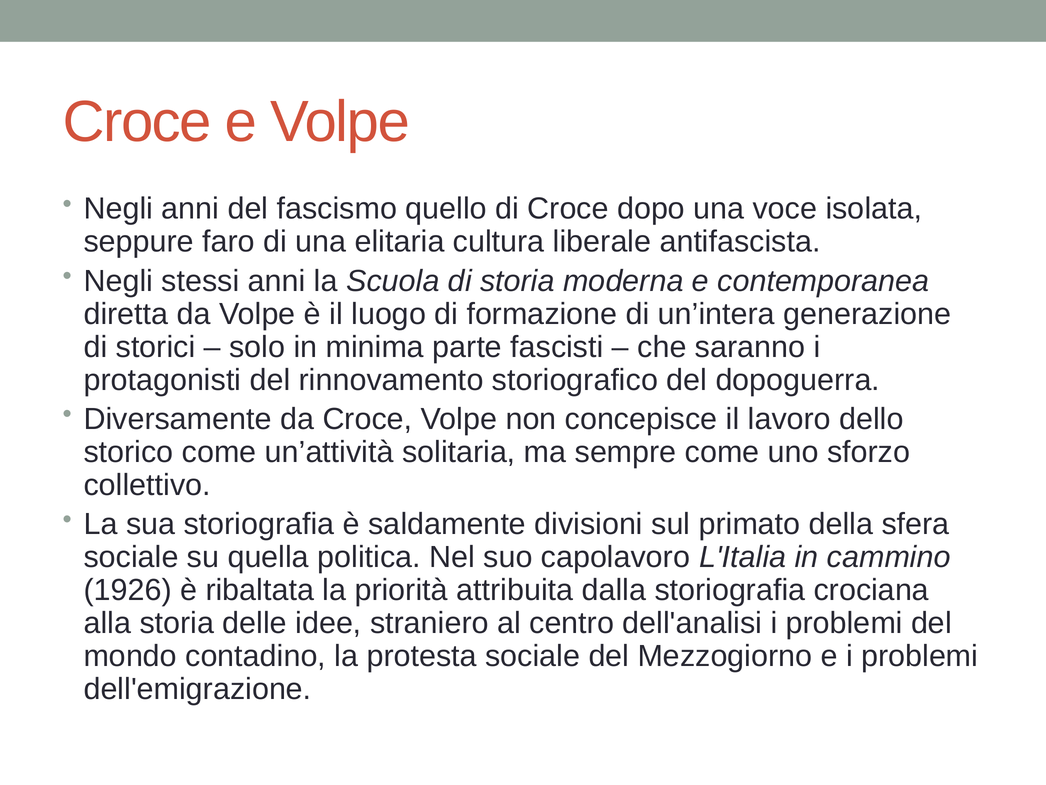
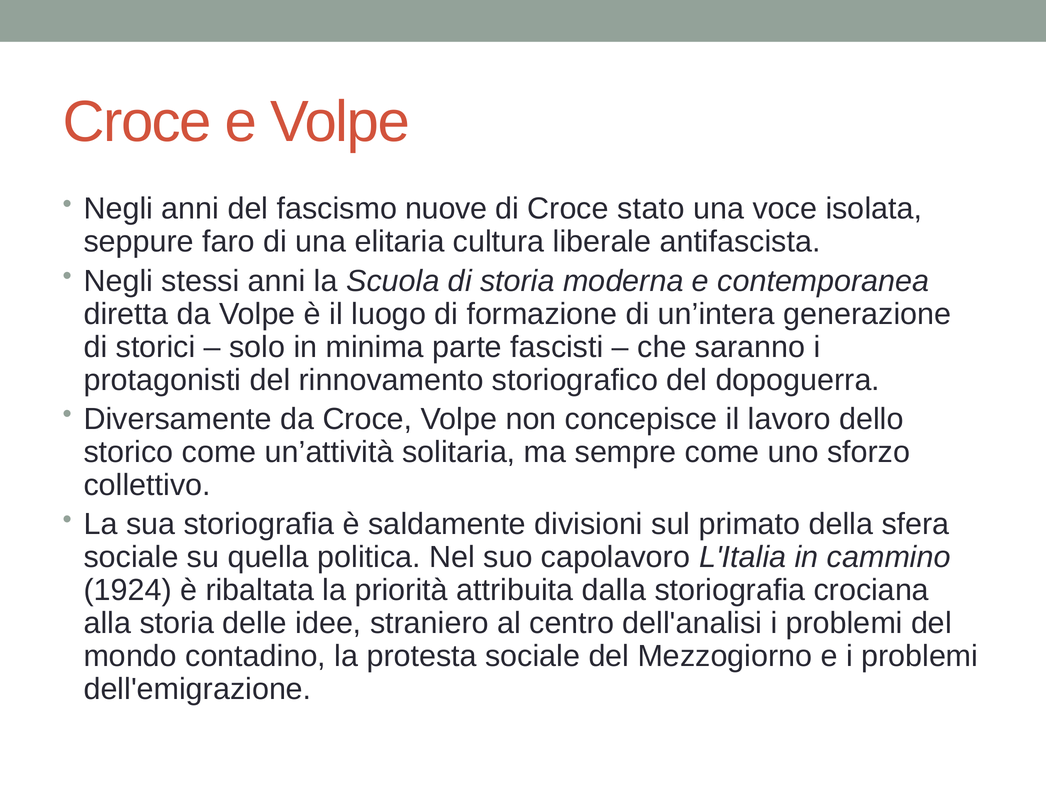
quello: quello -> nuove
dopo: dopo -> stato
1926: 1926 -> 1924
